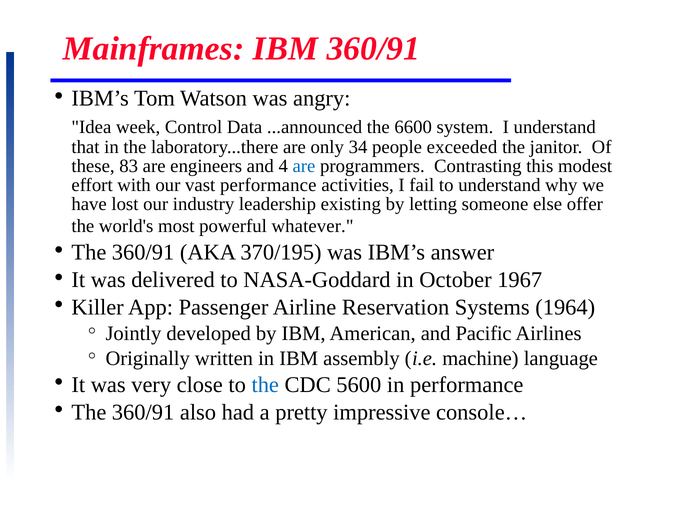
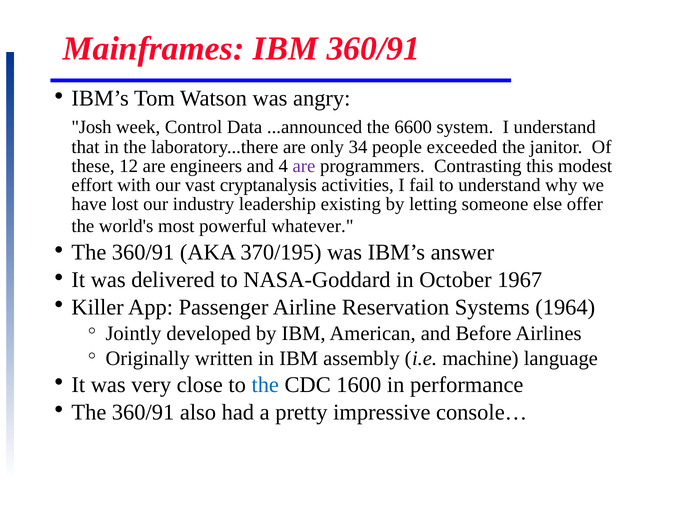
Idea: Idea -> Josh
83: 83 -> 12
are at (304, 166) colour: blue -> purple
vast performance: performance -> cryptanalysis
Pacific: Pacific -> Before
5600: 5600 -> 1600
